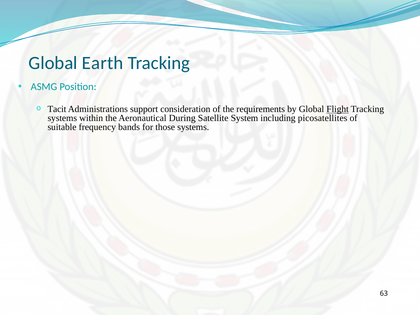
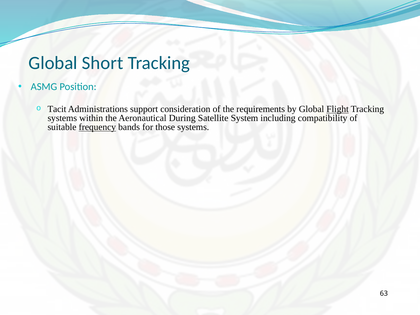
Earth: Earth -> Short
picosatellites: picosatellites -> compatibility
frequency underline: none -> present
